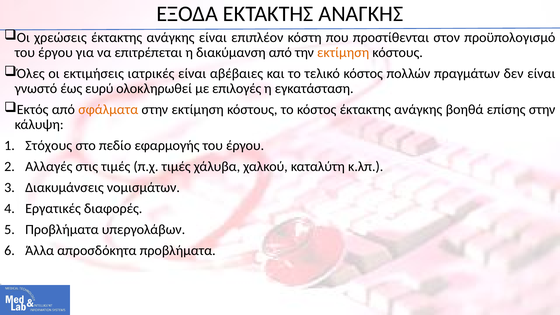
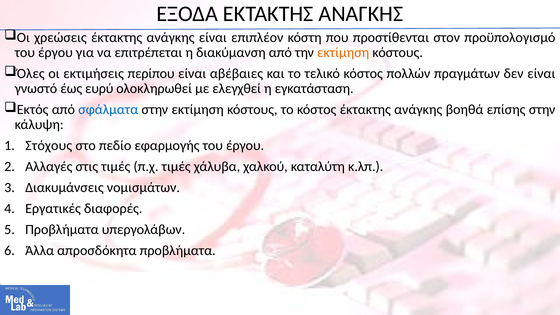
ιατρικές: ιατρικές -> περίπου
επιλογές: επιλογές -> ελεγχθεί
σφάλματα colour: orange -> blue
